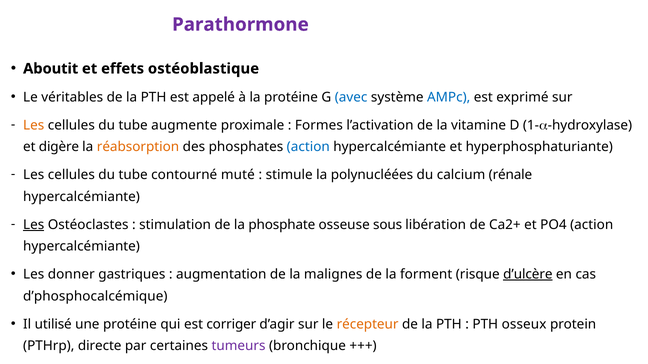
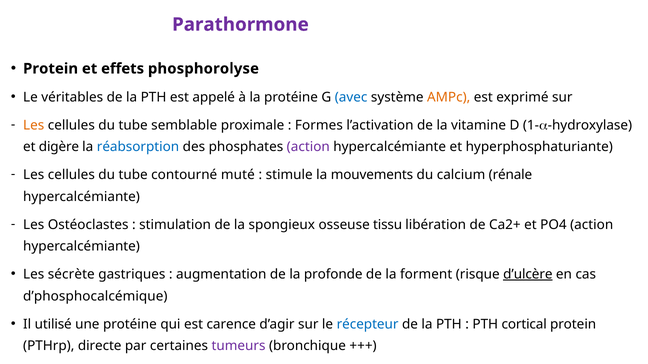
Aboutit at (51, 69): Aboutit -> Protein
ostéoblastique: ostéoblastique -> phosphorolyse
AMPc colour: blue -> orange
augmente: augmente -> semblable
réabsorption colour: orange -> blue
action at (308, 147) colour: blue -> purple
polynucléées: polynucléées -> mouvements
Les at (34, 225) underline: present -> none
phosphate: phosphate -> spongieux
sous: sous -> tissu
donner: donner -> sécrète
malignes: malignes -> profonde
corriger: corriger -> carence
récepteur colour: orange -> blue
osseux: osseux -> cortical
